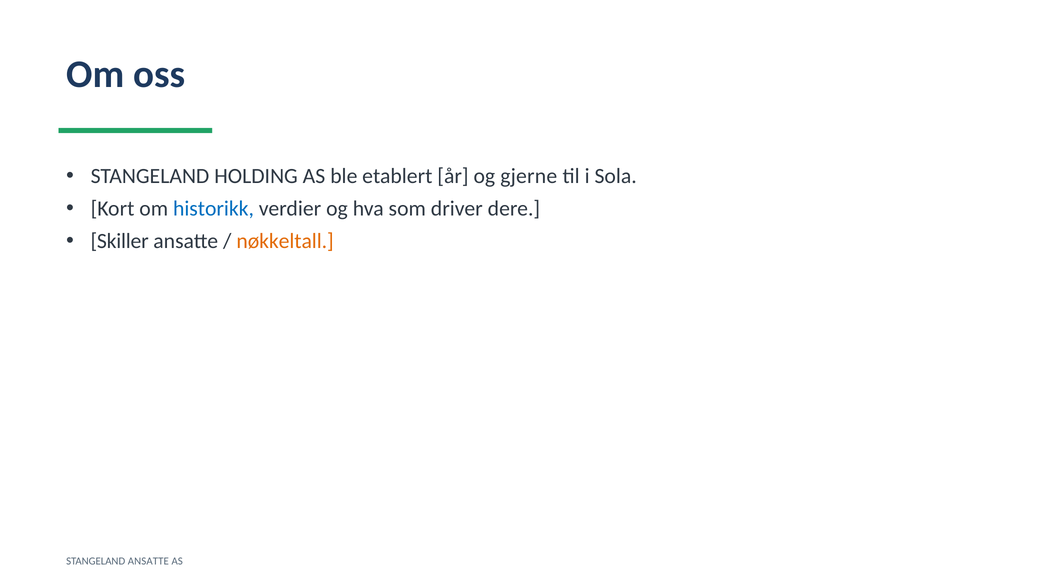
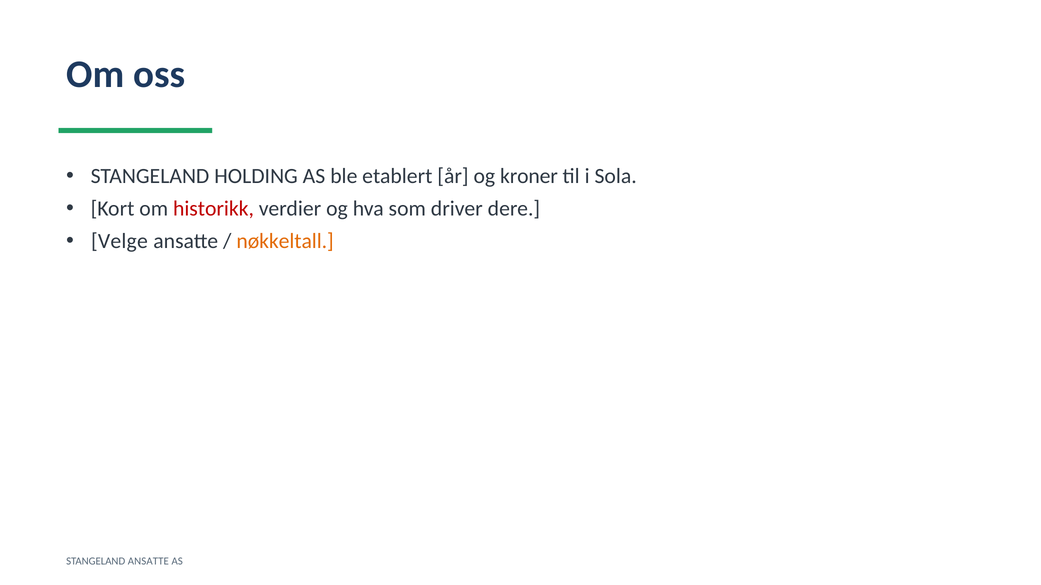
gjerne: gjerne -> kroner
historikk colour: blue -> red
Skiller: Skiller -> Velge
